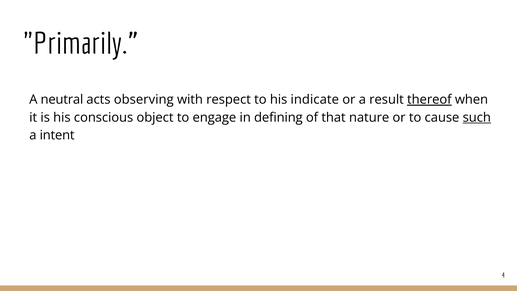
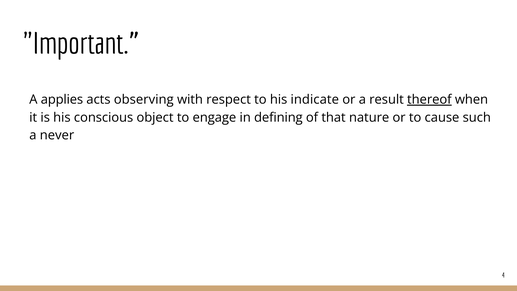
Primarily: Primarily -> Important
neutral: neutral -> applies
such underline: present -> none
intent: intent -> never
